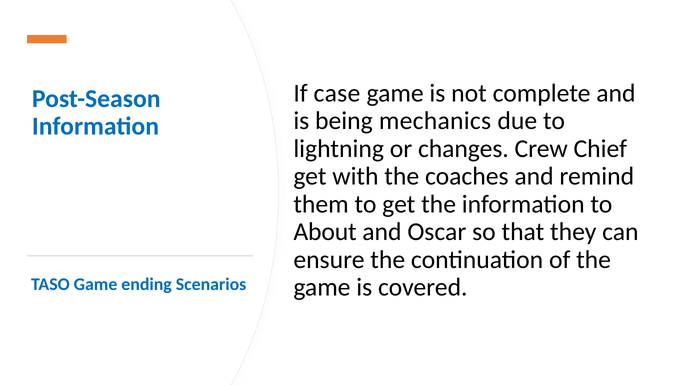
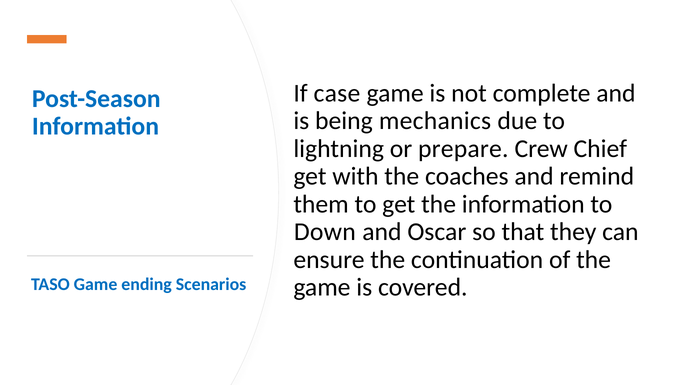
changes: changes -> prepare
About: About -> Down
